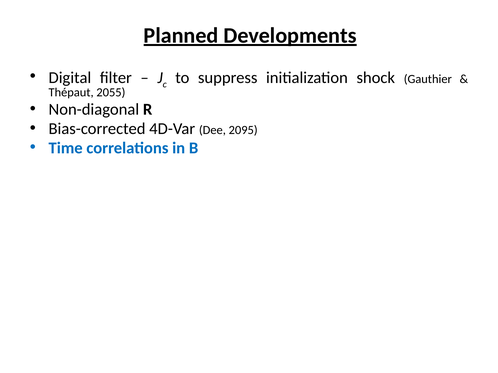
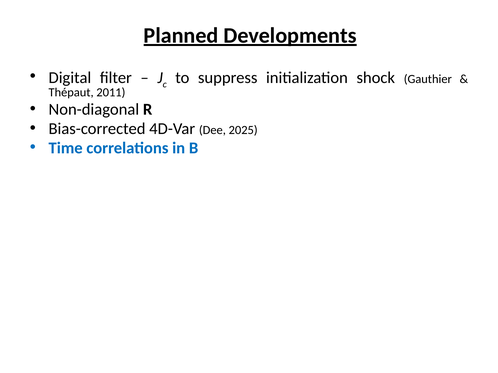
2055: 2055 -> 2011
2095: 2095 -> 2025
